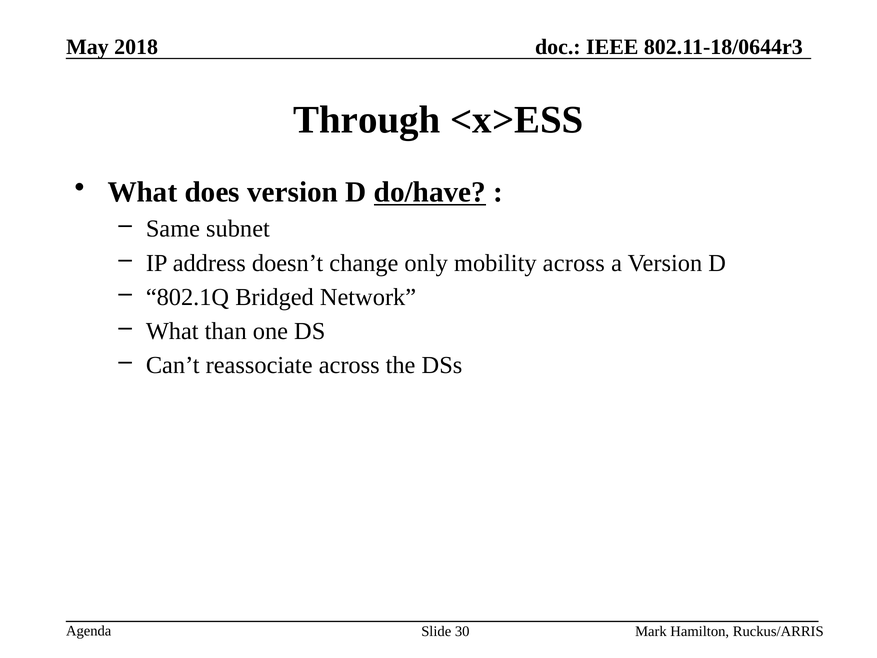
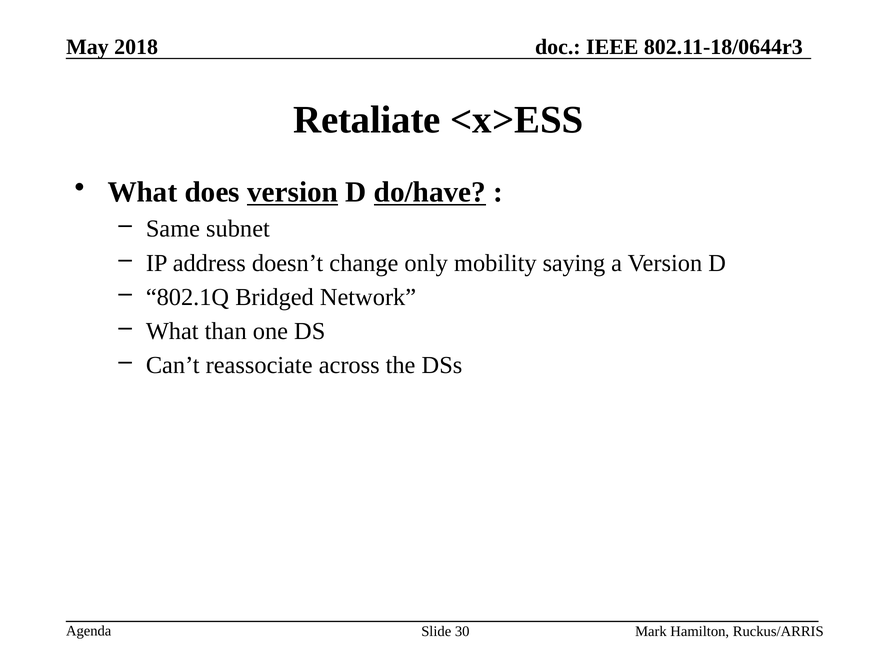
Through: Through -> Retaliate
version at (293, 192) underline: none -> present
mobility across: across -> saying
